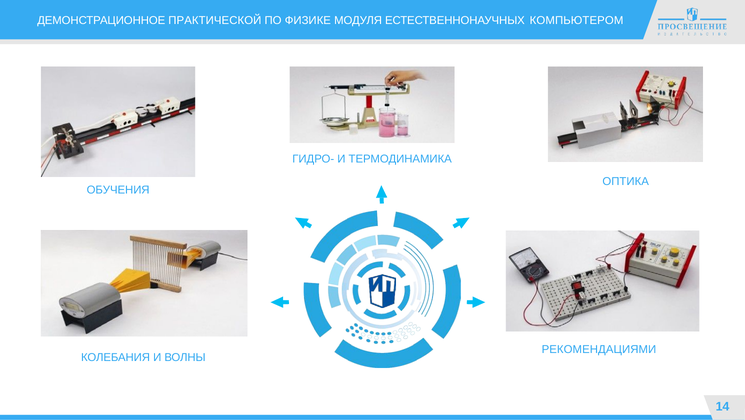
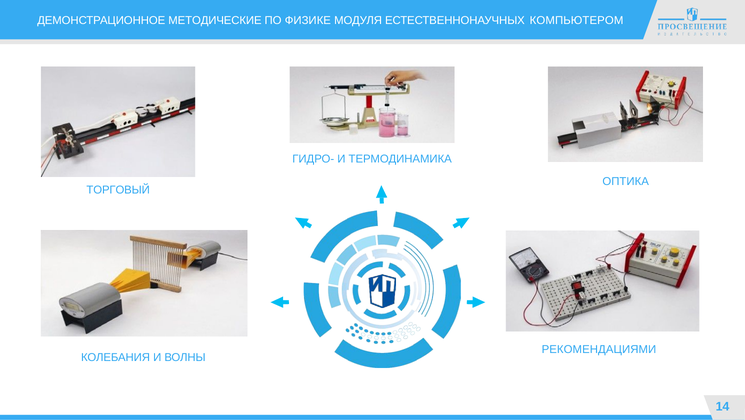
ПРАКТИЧЕСКОЙ: ПРАКТИЧЕСКОЙ -> МЕТОДИЧЕСКИЕ
ОБУЧЕНИЯ: ОБУЧЕНИЯ -> ТОРГОВЫЙ
